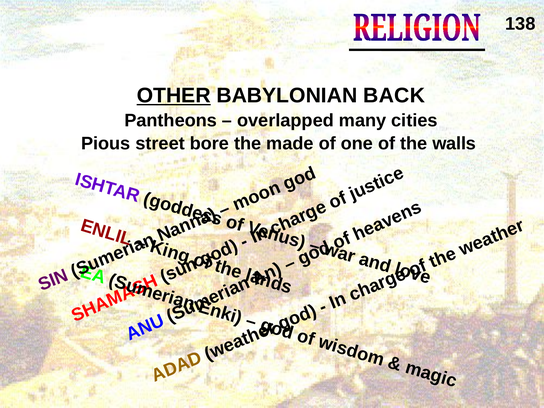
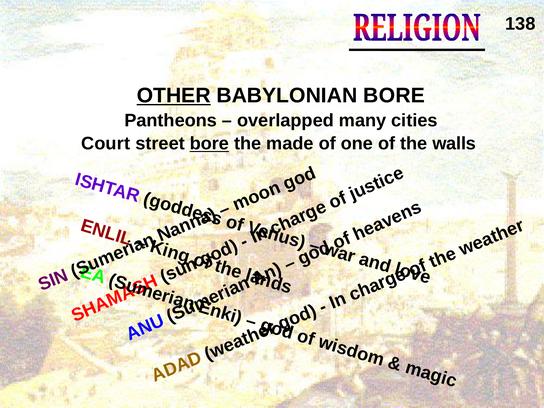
BABYLONIAN BACK: BACK -> BORE
Pious: Pious -> Court
bore at (209, 144) underline: none -> present
